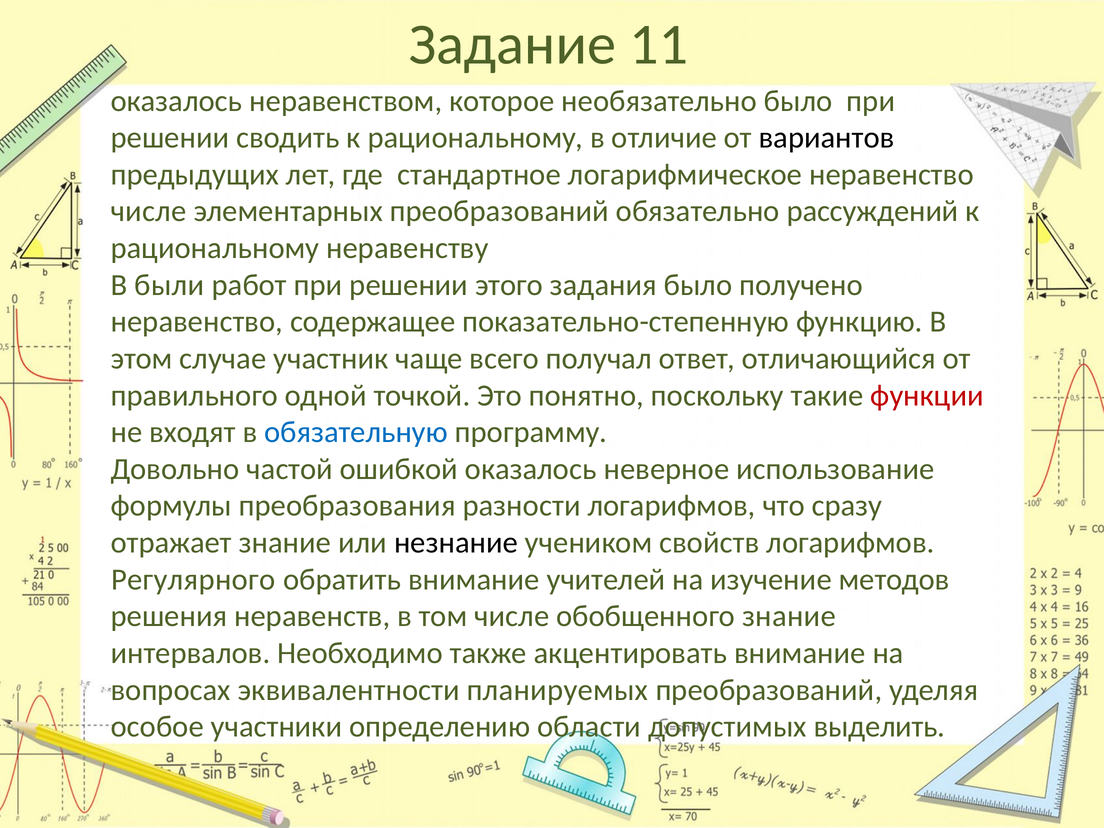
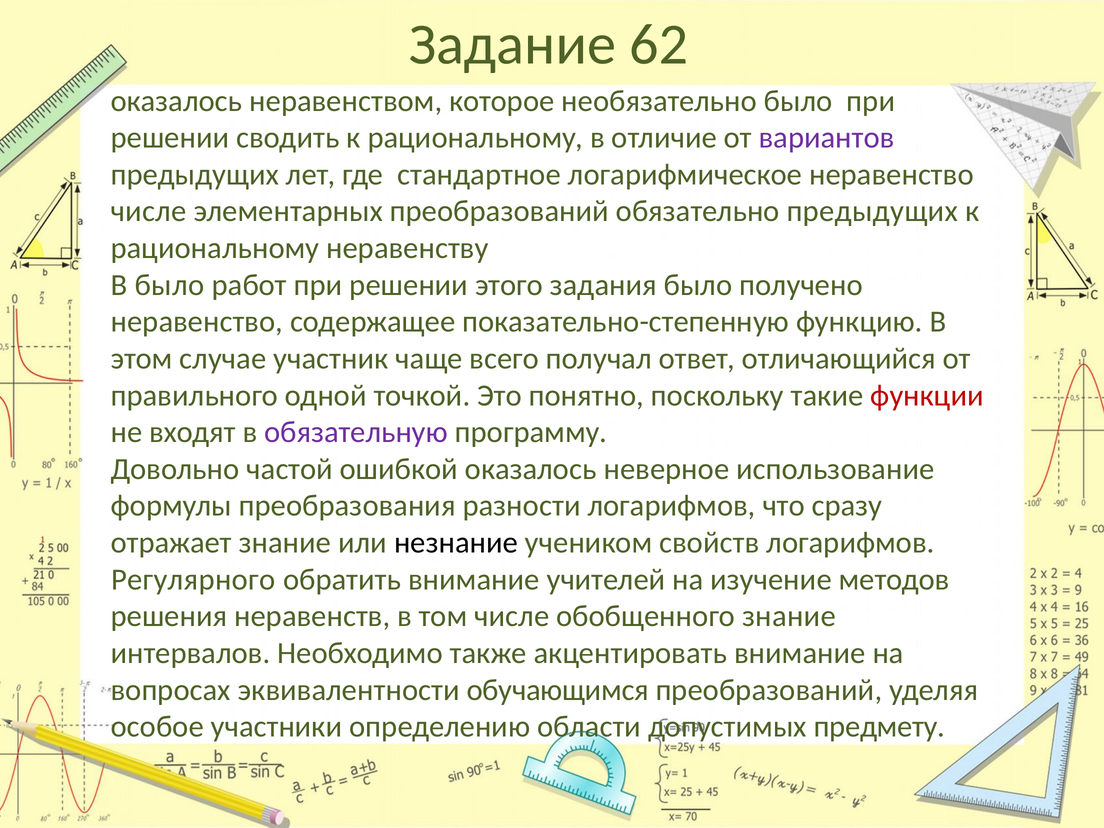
11: 11 -> 62
вариантов colour: black -> purple
обязательно рассуждений: рассуждений -> предыдущих
В были: были -> было
обязательную colour: blue -> purple
планируемых: планируемых -> обучающимся
выделить: выделить -> предмету
